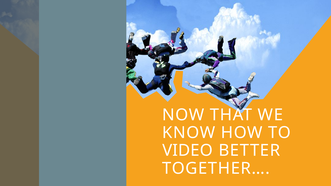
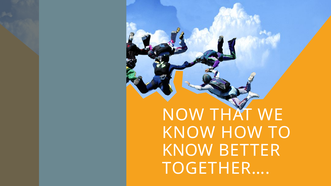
VIDEO at (187, 151): VIDEO -> KNOW
